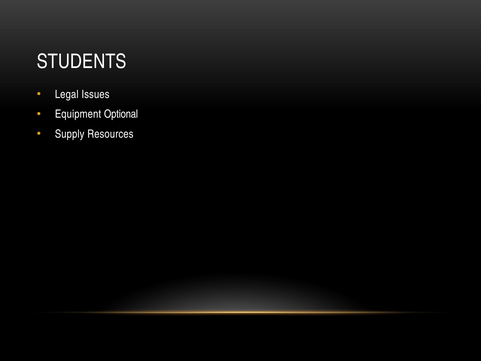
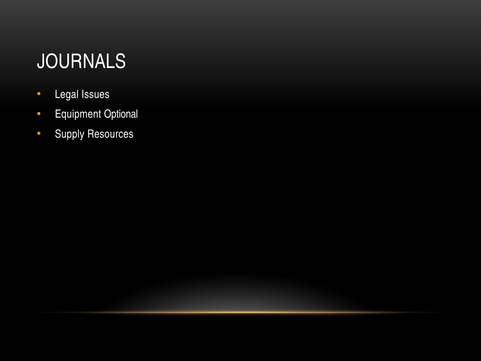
STUDENTS: STUDENTS -> JOURNALS
